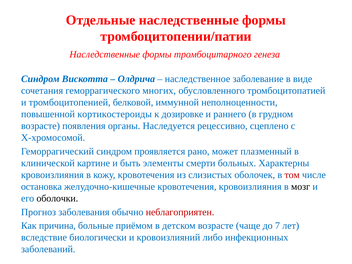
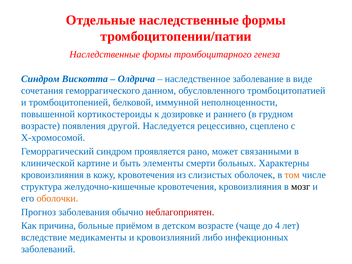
многих: многих -> данном
органы: органы -> другой
плазменный: плазменный -> связанными
том colour: red -> orange
остановка: остановка -> структура
оболочки colour: black -> orange
7: 7 -> 4
биологически: биологически -> медикаменты
